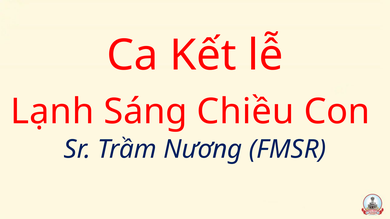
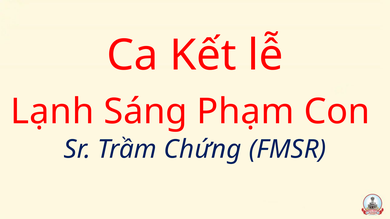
Chiều: Chiều -> Phạm
Nương: Nương -> Chứng
